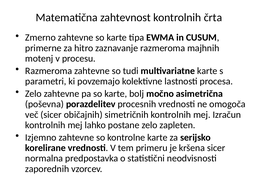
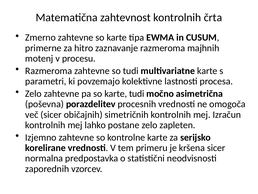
karte bolj: bolj -> tudi
